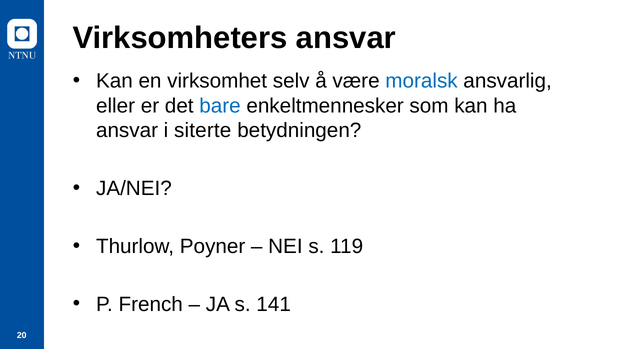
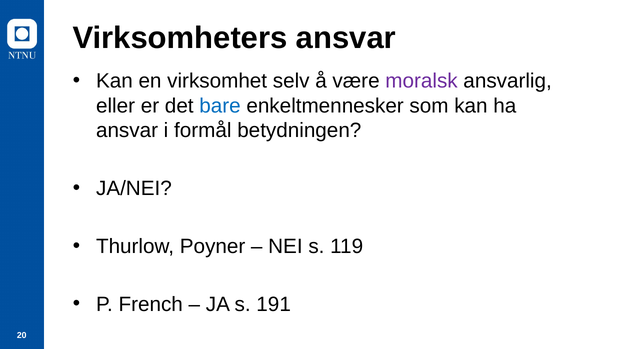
moralsk colour: blue -> purple
siterte: siterte -> formål
141: 141 -> 191
